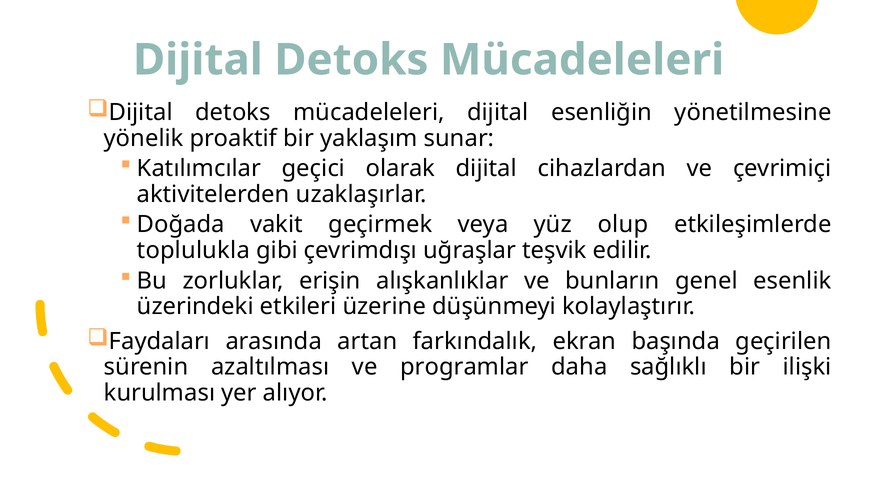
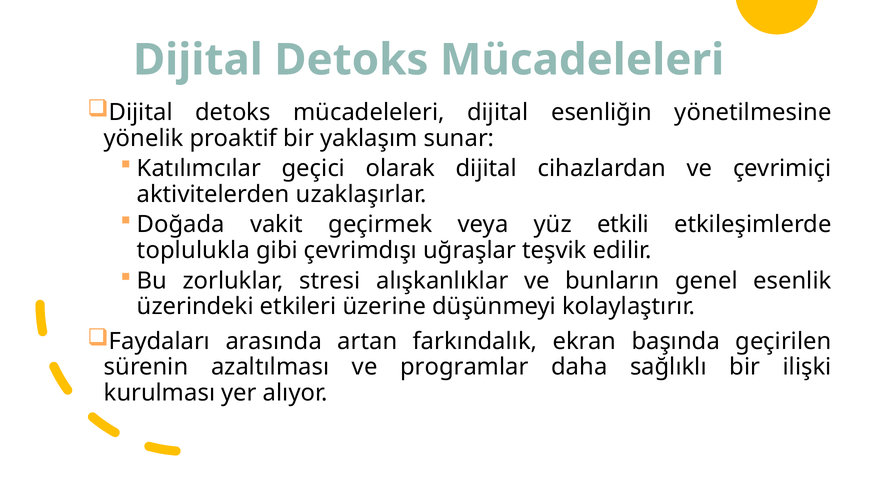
olup: olup -> etkili
erişin: erişin -> stresi
